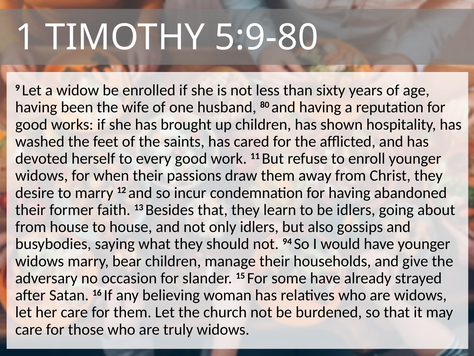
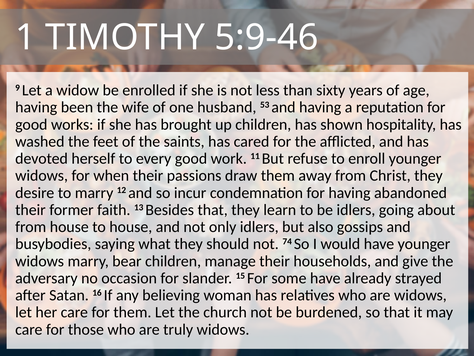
5:9-80: 5:9-80 -> 5:9-46
80: 80 -> 53
94: 94 -> 74
